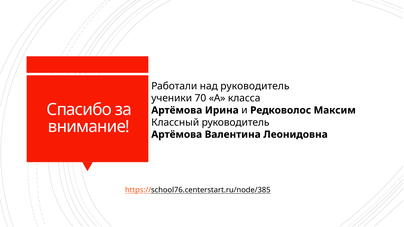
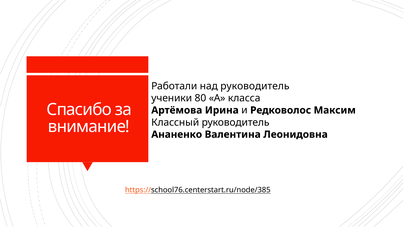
70: 70 -> 80
Артёмова at (177, 135): Артёмова -> Ананенко
